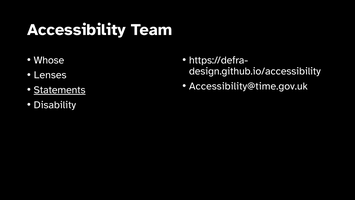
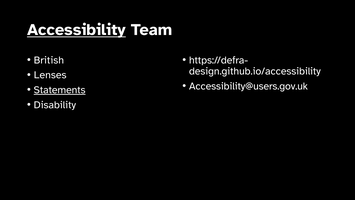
Accessibility underline: none -> present
Whose: Whose -> British
Accessibility@time.gov.uk: Accessibility@time.gov.uk -> Accessibility@users.gov.uk
